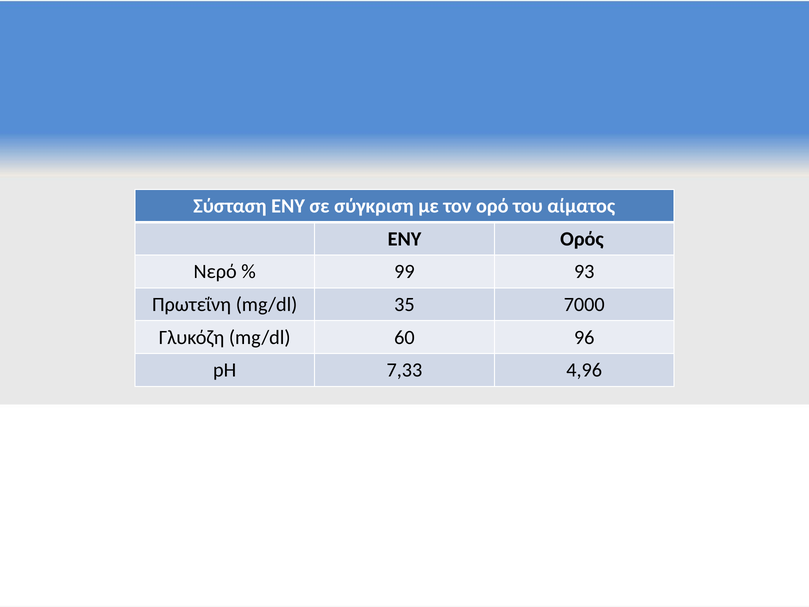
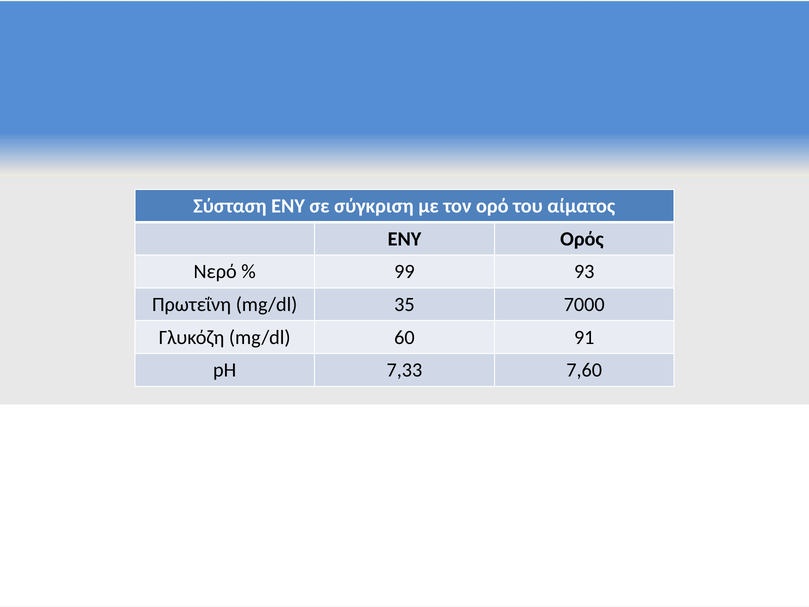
96: 96 -> 91
4,96: 4,96 -> 7,60
